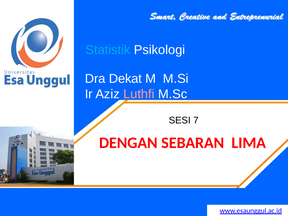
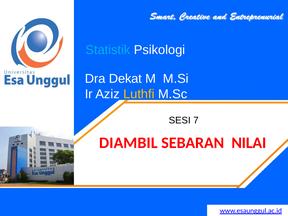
Luthfi colour: pink -> yellow
DENGAN: DENGAN -> DIAMBIL
LIMA: LIMA -> NILAI
